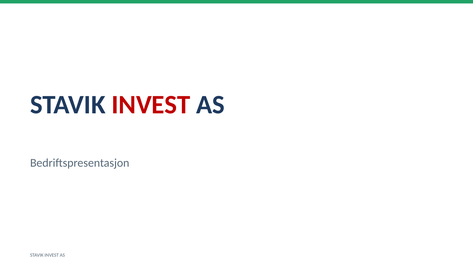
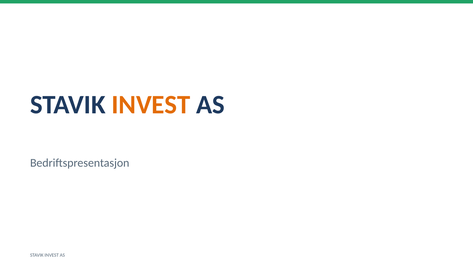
INVEST at (151, 105) colour: red -> orange
